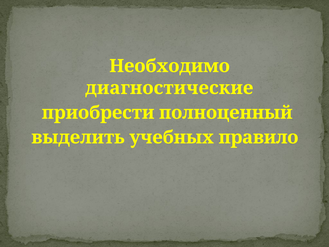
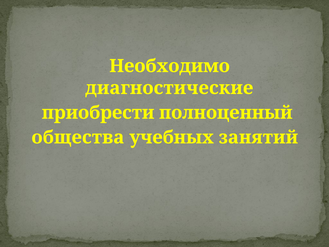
выделить: выделить -> общества
правило: правило -> занятий
